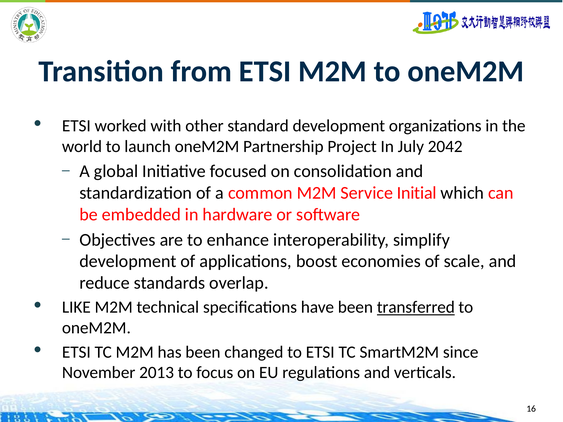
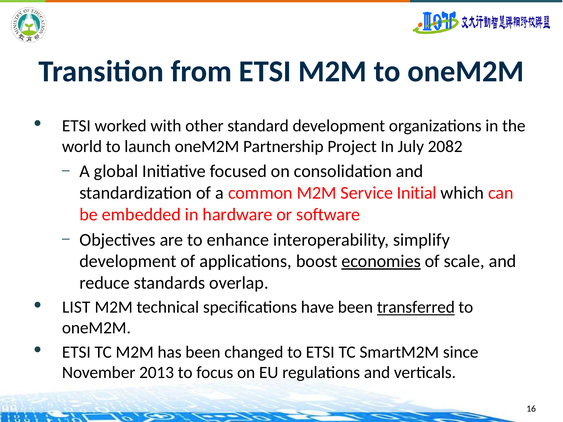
2042: 2042 -> 2082
economies underline: none -> present
LIKE: LIKE -> LIST
